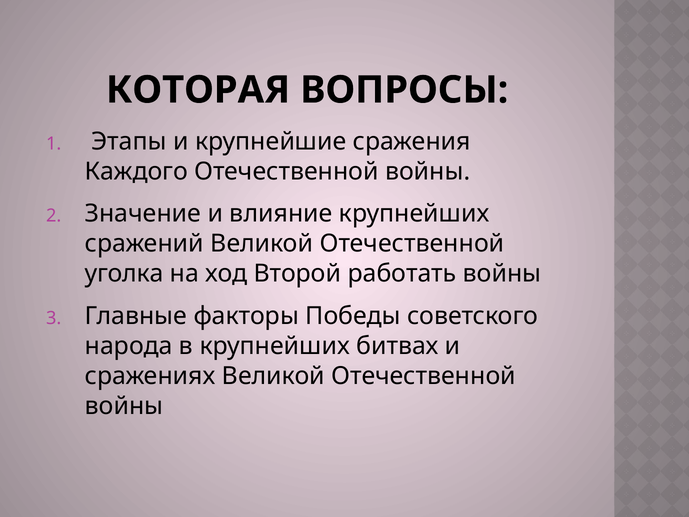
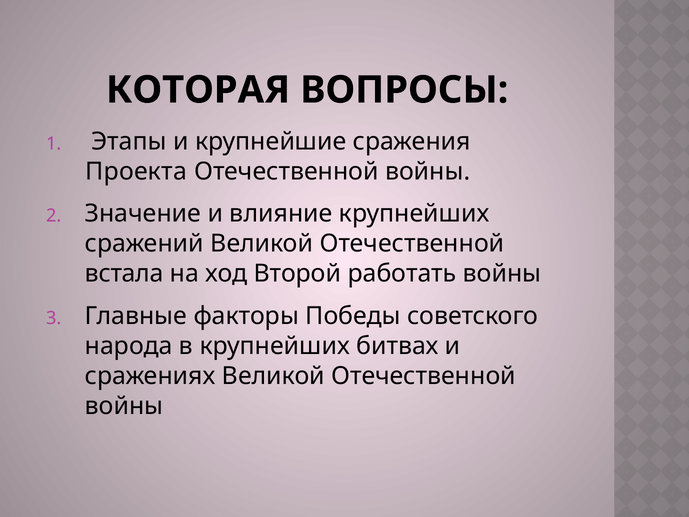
Каждого: Каждого -> Проекта
уголка: уголка -> встала
